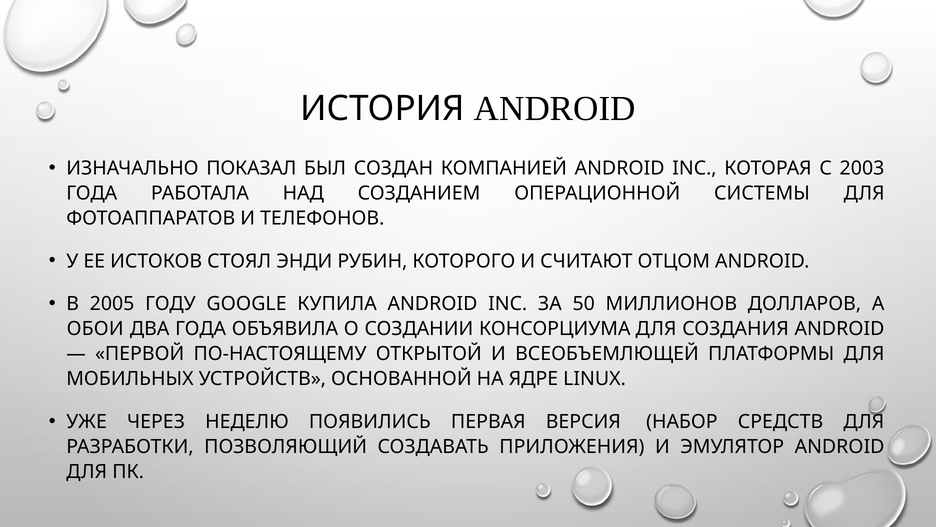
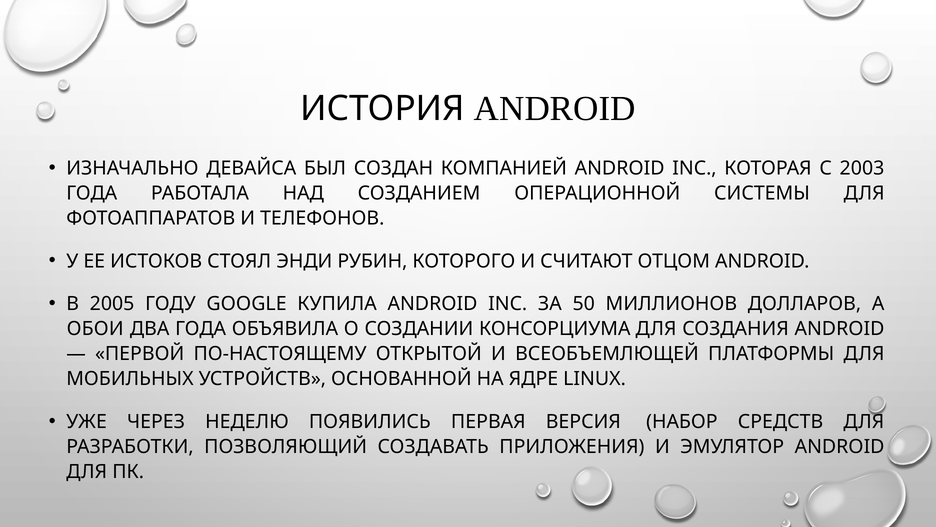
ПОКАЗАЛ: ПОКАЗАЛ -> ДЕВАЙСА
